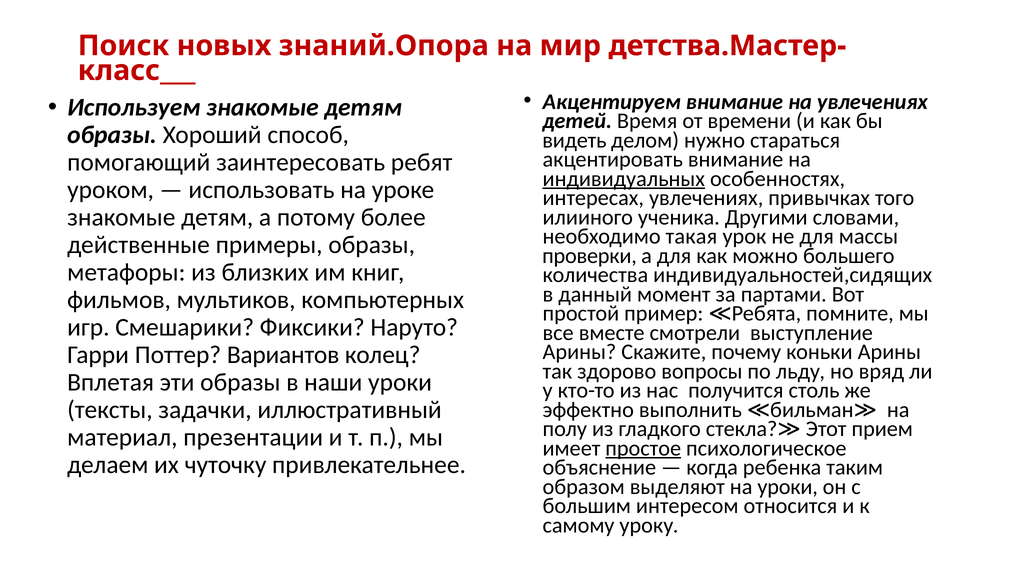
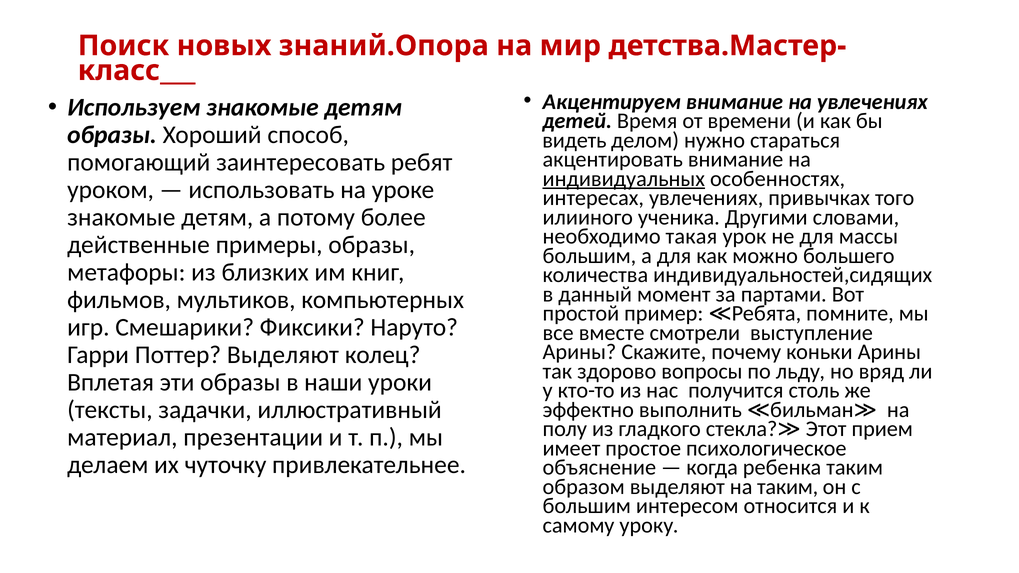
проверки at (590, 256): проверки -> большим
Поттер Вариантов: Вариантов -> Выделяют
простое underline: present -> none
на уроки: уроки -> таким
